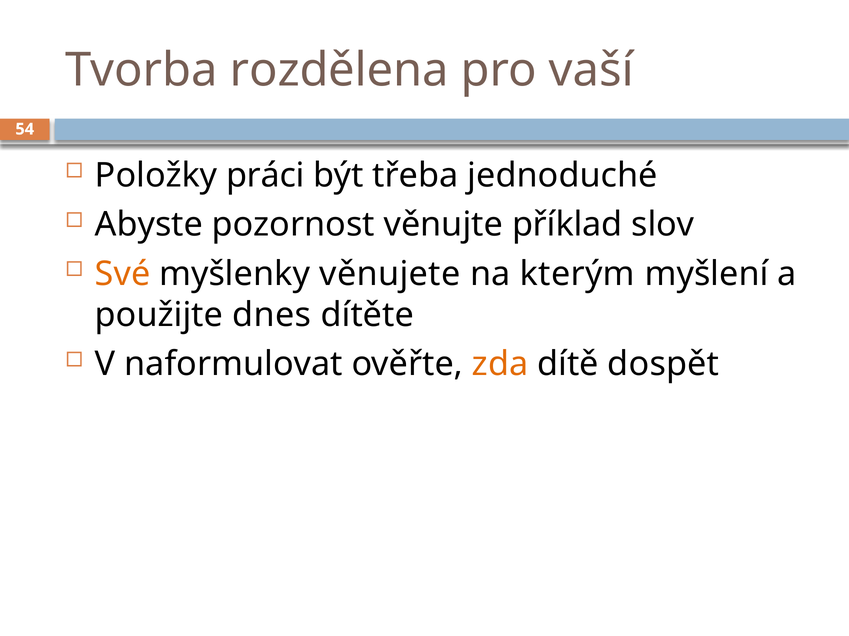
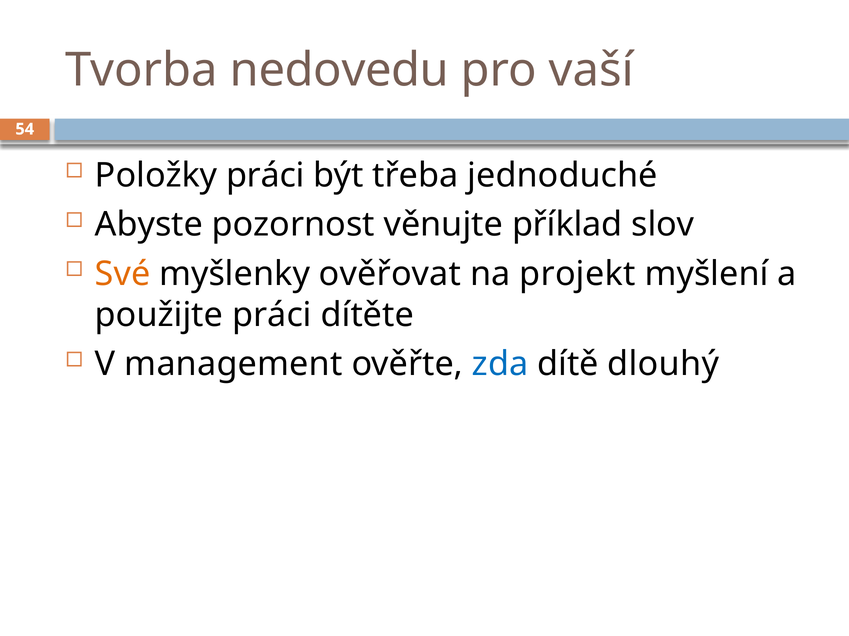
rozdělena: rozdělena -> nedovedu
věnujete: věnujete -> ověřovat
kterým: kterým -> projekt
použijte dnes: dnes -> práci
naformulovat: naformulovat -> management
zda colour: orange -> blue
dospět: dospět -> dlouhý
